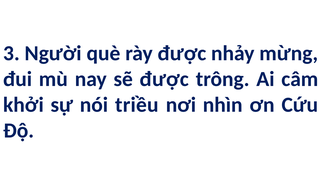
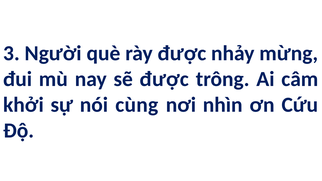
triều: triều -> cùng
